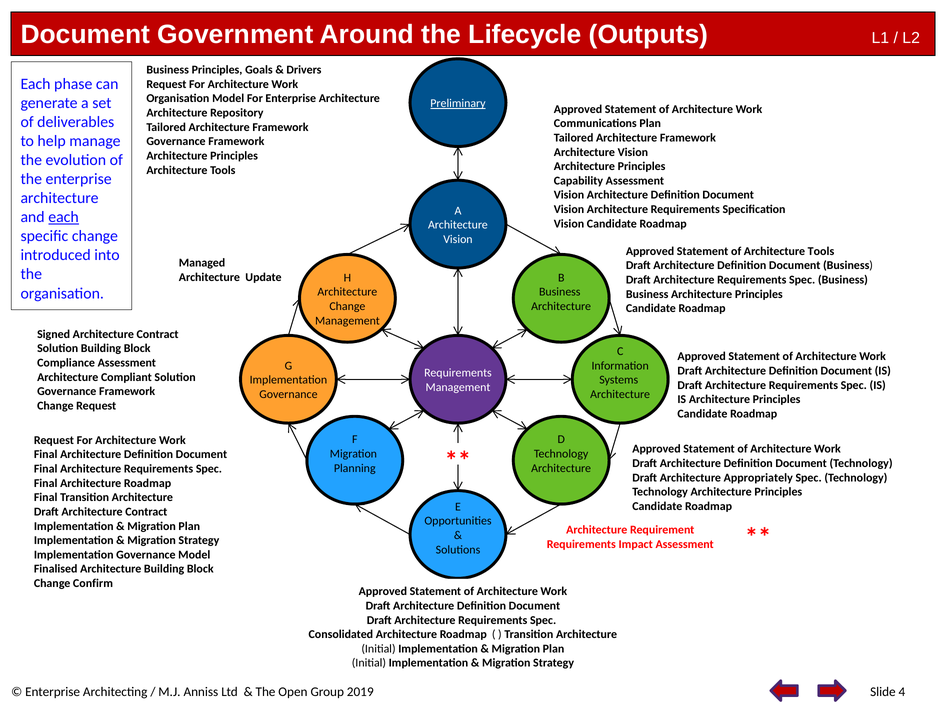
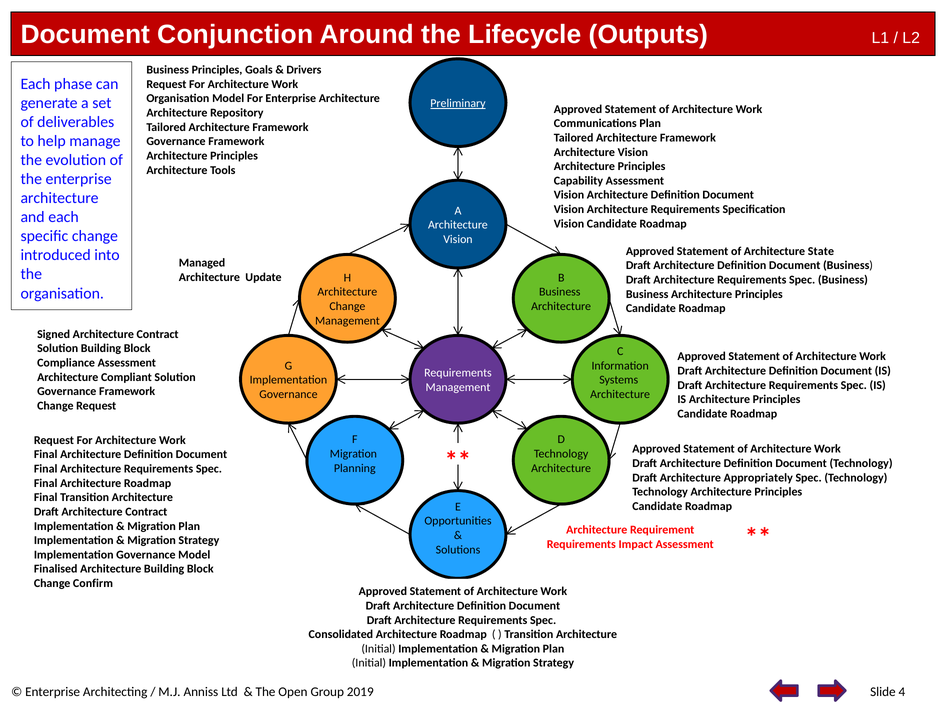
Government: Government -> Conjunction
each at (64, 217) underline: present -> none
of Architecture Tools: Tools -> State
